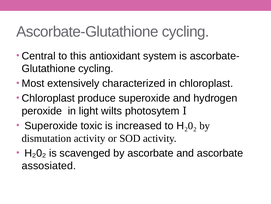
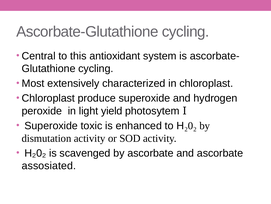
wilts: wilts -> yield
increased: increased -> enhanced
